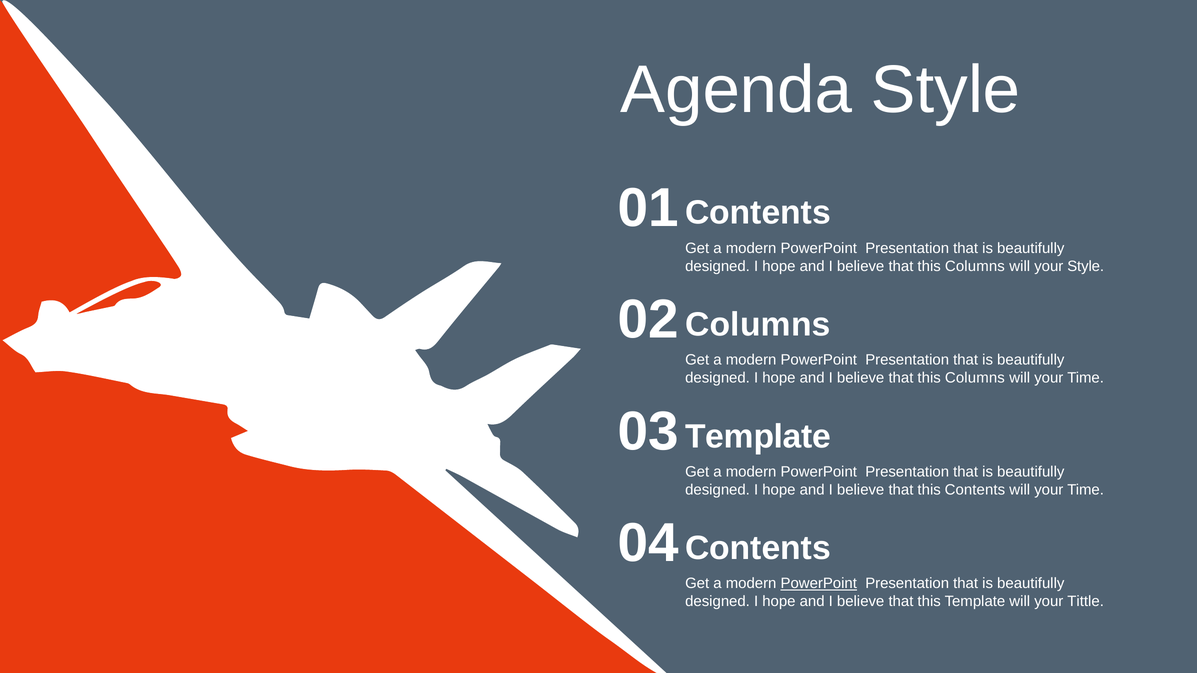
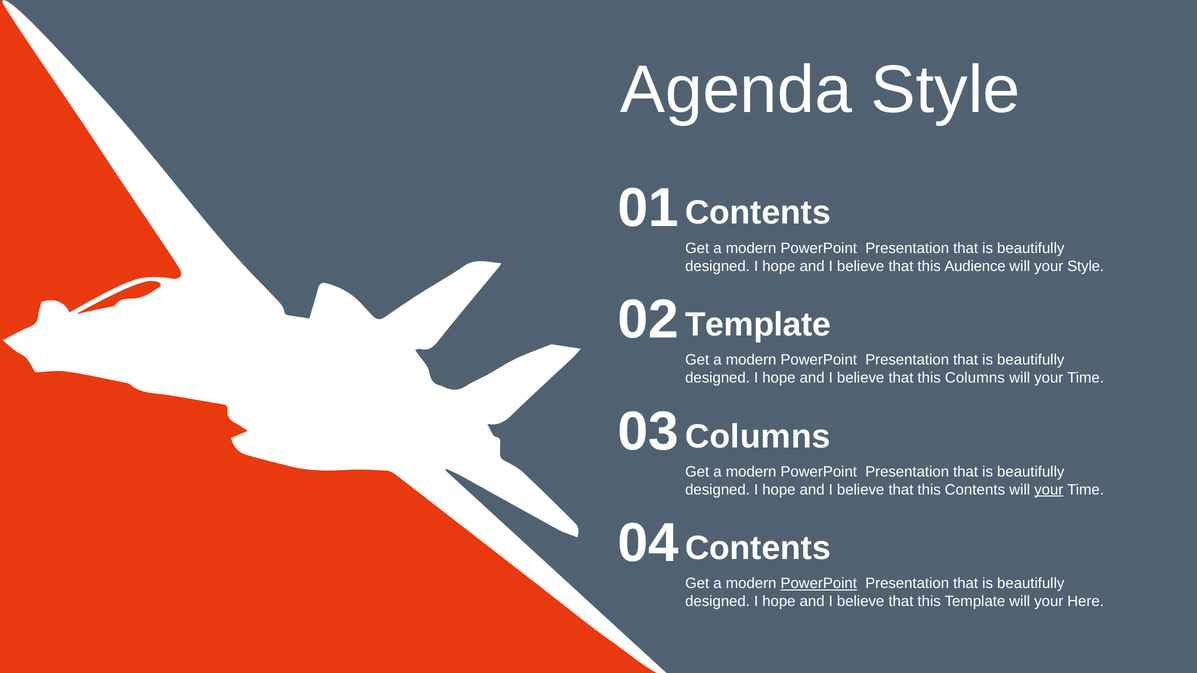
Columns at (975, 266): Columns -> Audience
Columns at (758, 325): Columns -> Template
Template at (758, 437): Template -> Columns
your at (1049, 490) underline: none -> present
Tittle: Tittle -> Here
